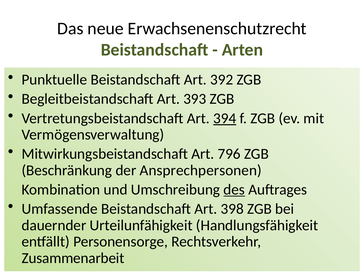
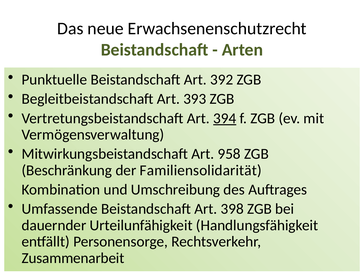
796: 796 -> 958
Ansprechpersonen: Ansprechpersonen -> Familiensolidarität
des underline: present -> none
